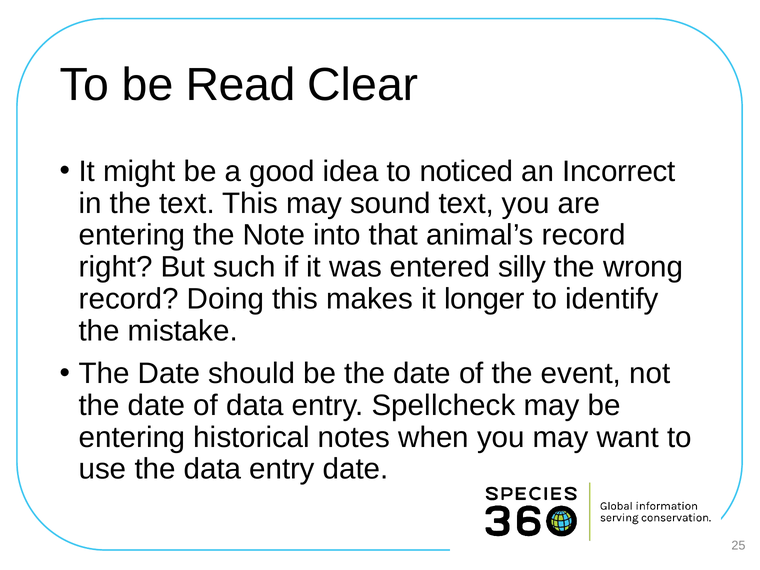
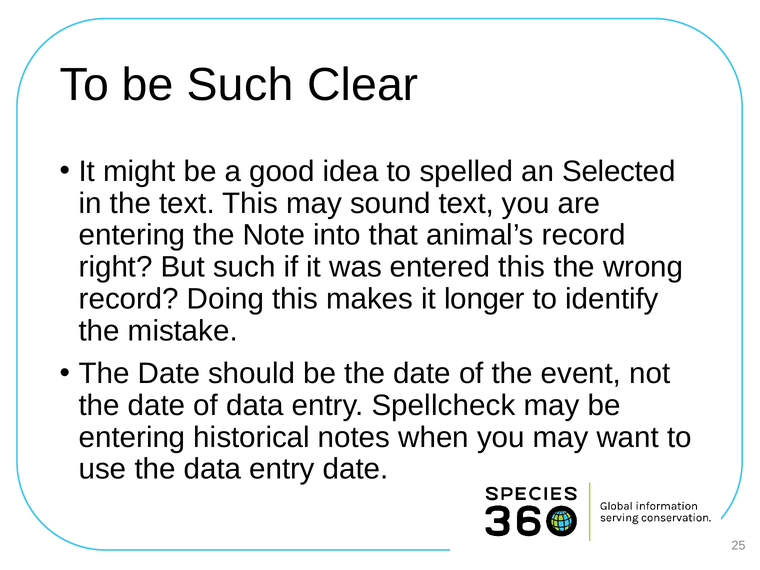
be Read: Read -> Such
noticed: noticed -> spelled
Incorrect: Incorrect -> Selected
entered silly: silly -> this
